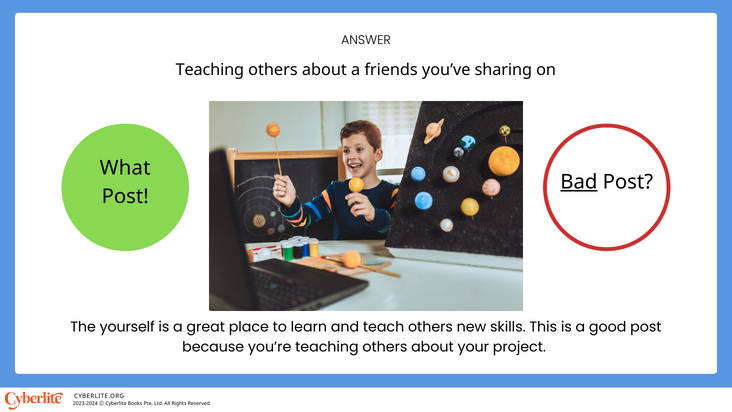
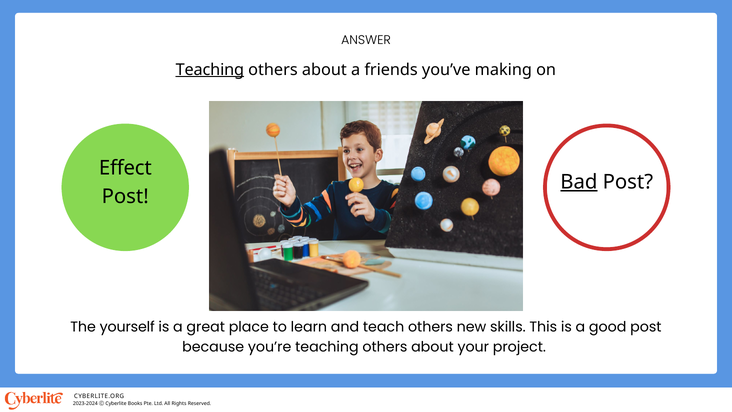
Teaching at (210, 70) underline: none -> present
sharing: sharing -> making
What: What -> Effect
